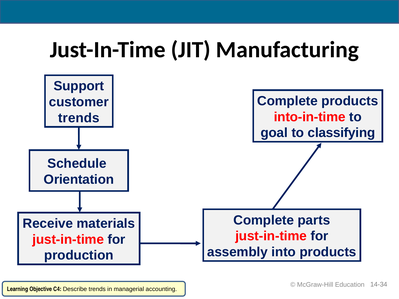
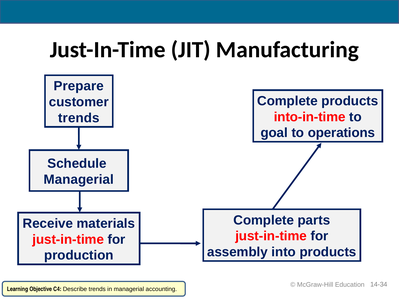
Support: Support -> Prepare
classifying: classifying -> operations
Orientation at (79, 180): Orientation -> Managerial
